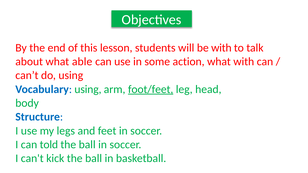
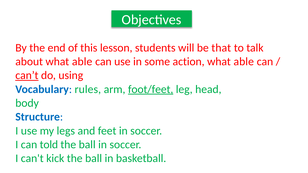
be with: with -> that
with at (244, 62): with -> able
can’t underline: none -> present
Vocabulary using: using -> rules
